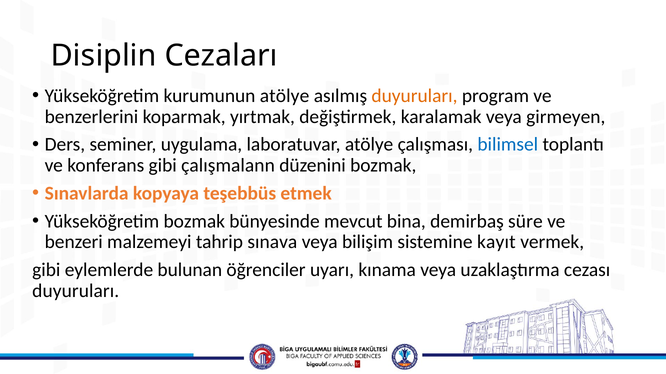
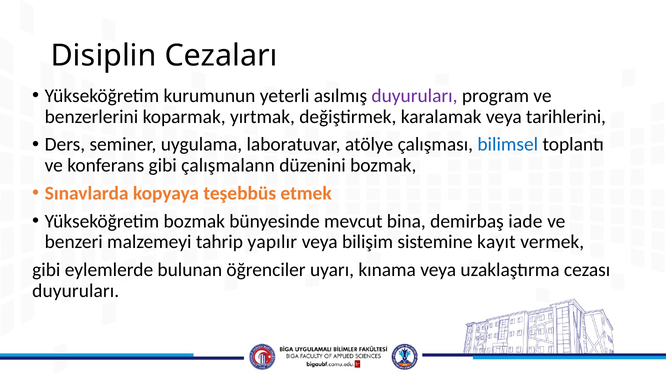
kurumunun atölye: atölye -> yeterli
duyuruları at (414, 96) colour: orange -> purple
girmeyen: girmeyen -> tarihlerini
süre: süre -> iade
sınava: sınava -> yapılır
